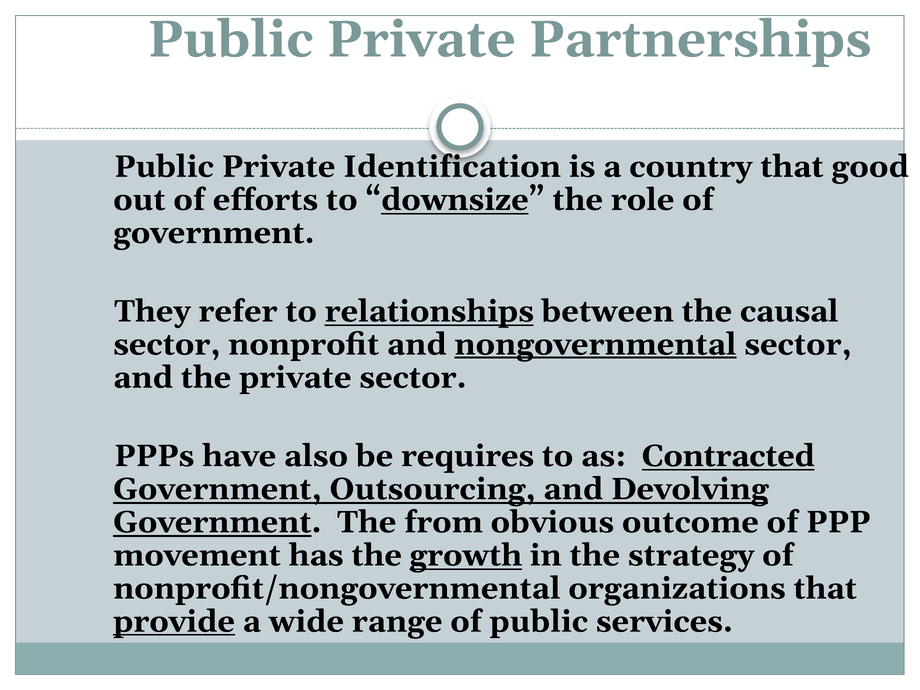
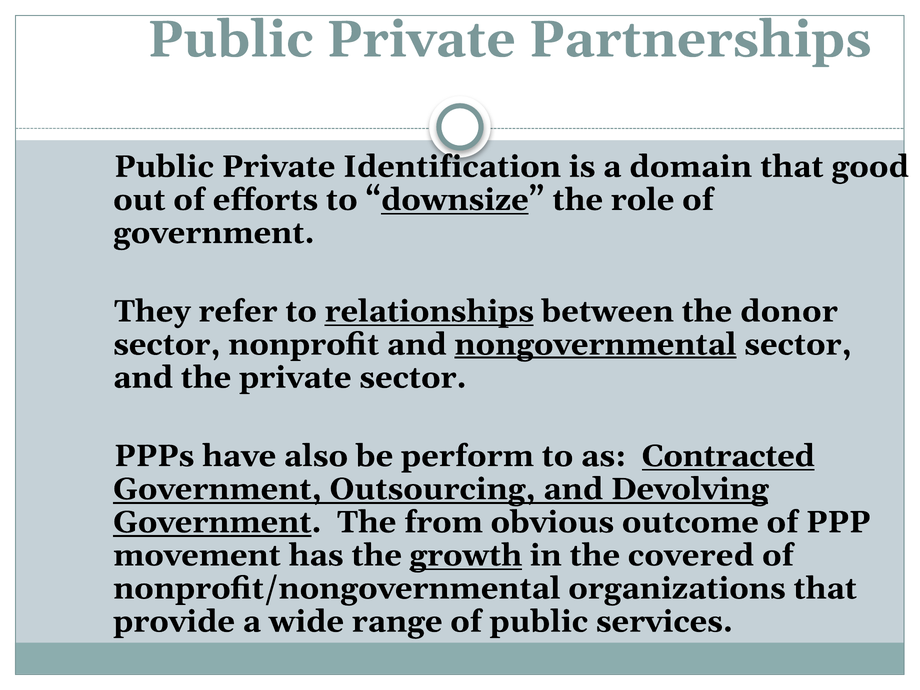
country: country -> domain
causal: causal -> donor
requires: requires -> perform
strategy: strategy -> covered
provide underline: present -> none
